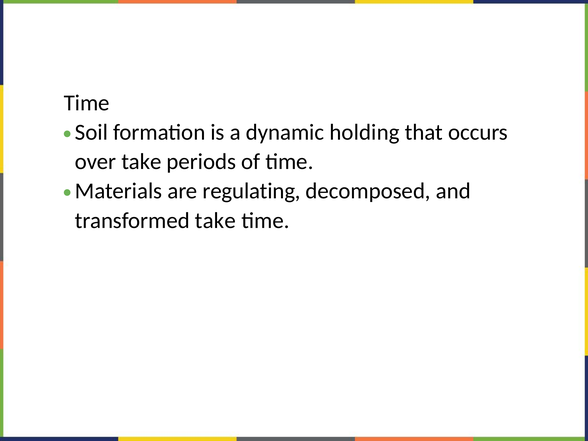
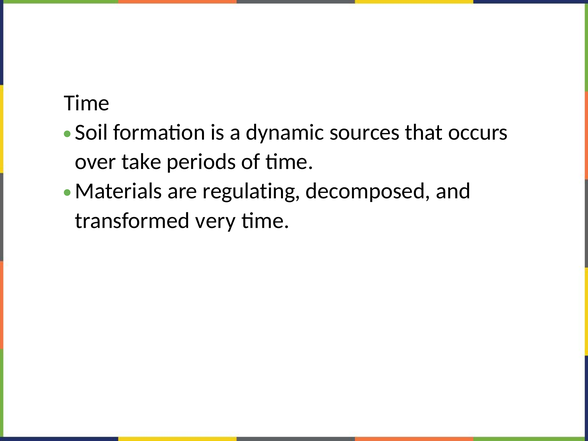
holding: holding -> sources
transformed take: take -> very
